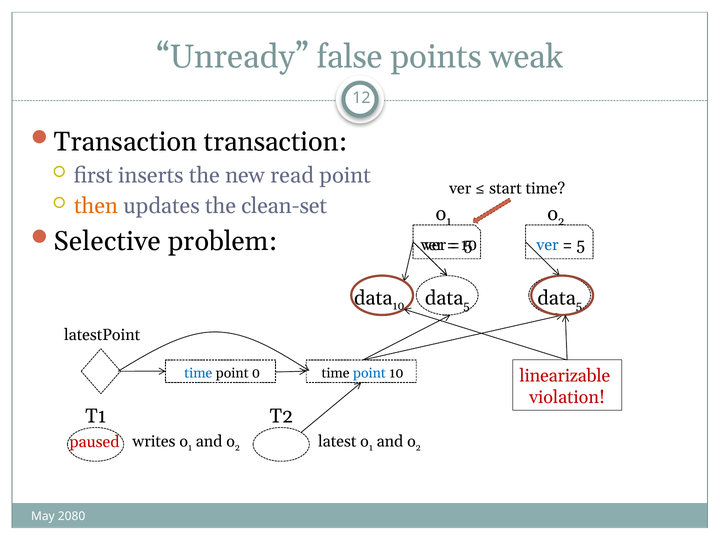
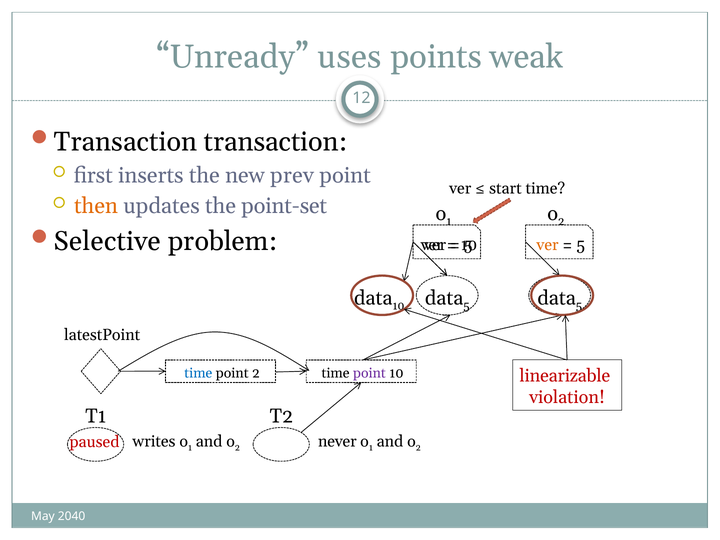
false: false -> uses
read: read -> prev
clean-set: clean-set -> point-set
ver at (548, 245) colour: blue -> orange
point 0: 0 -> 2
point at (369, 373) colour: blue -> purple
latest: latest -> never
2080: 2080 -> 2040
